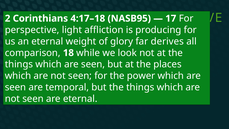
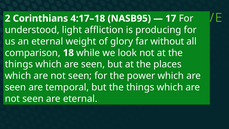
perspective at (32, 30): perspective -> understood
derives: derives -> without
